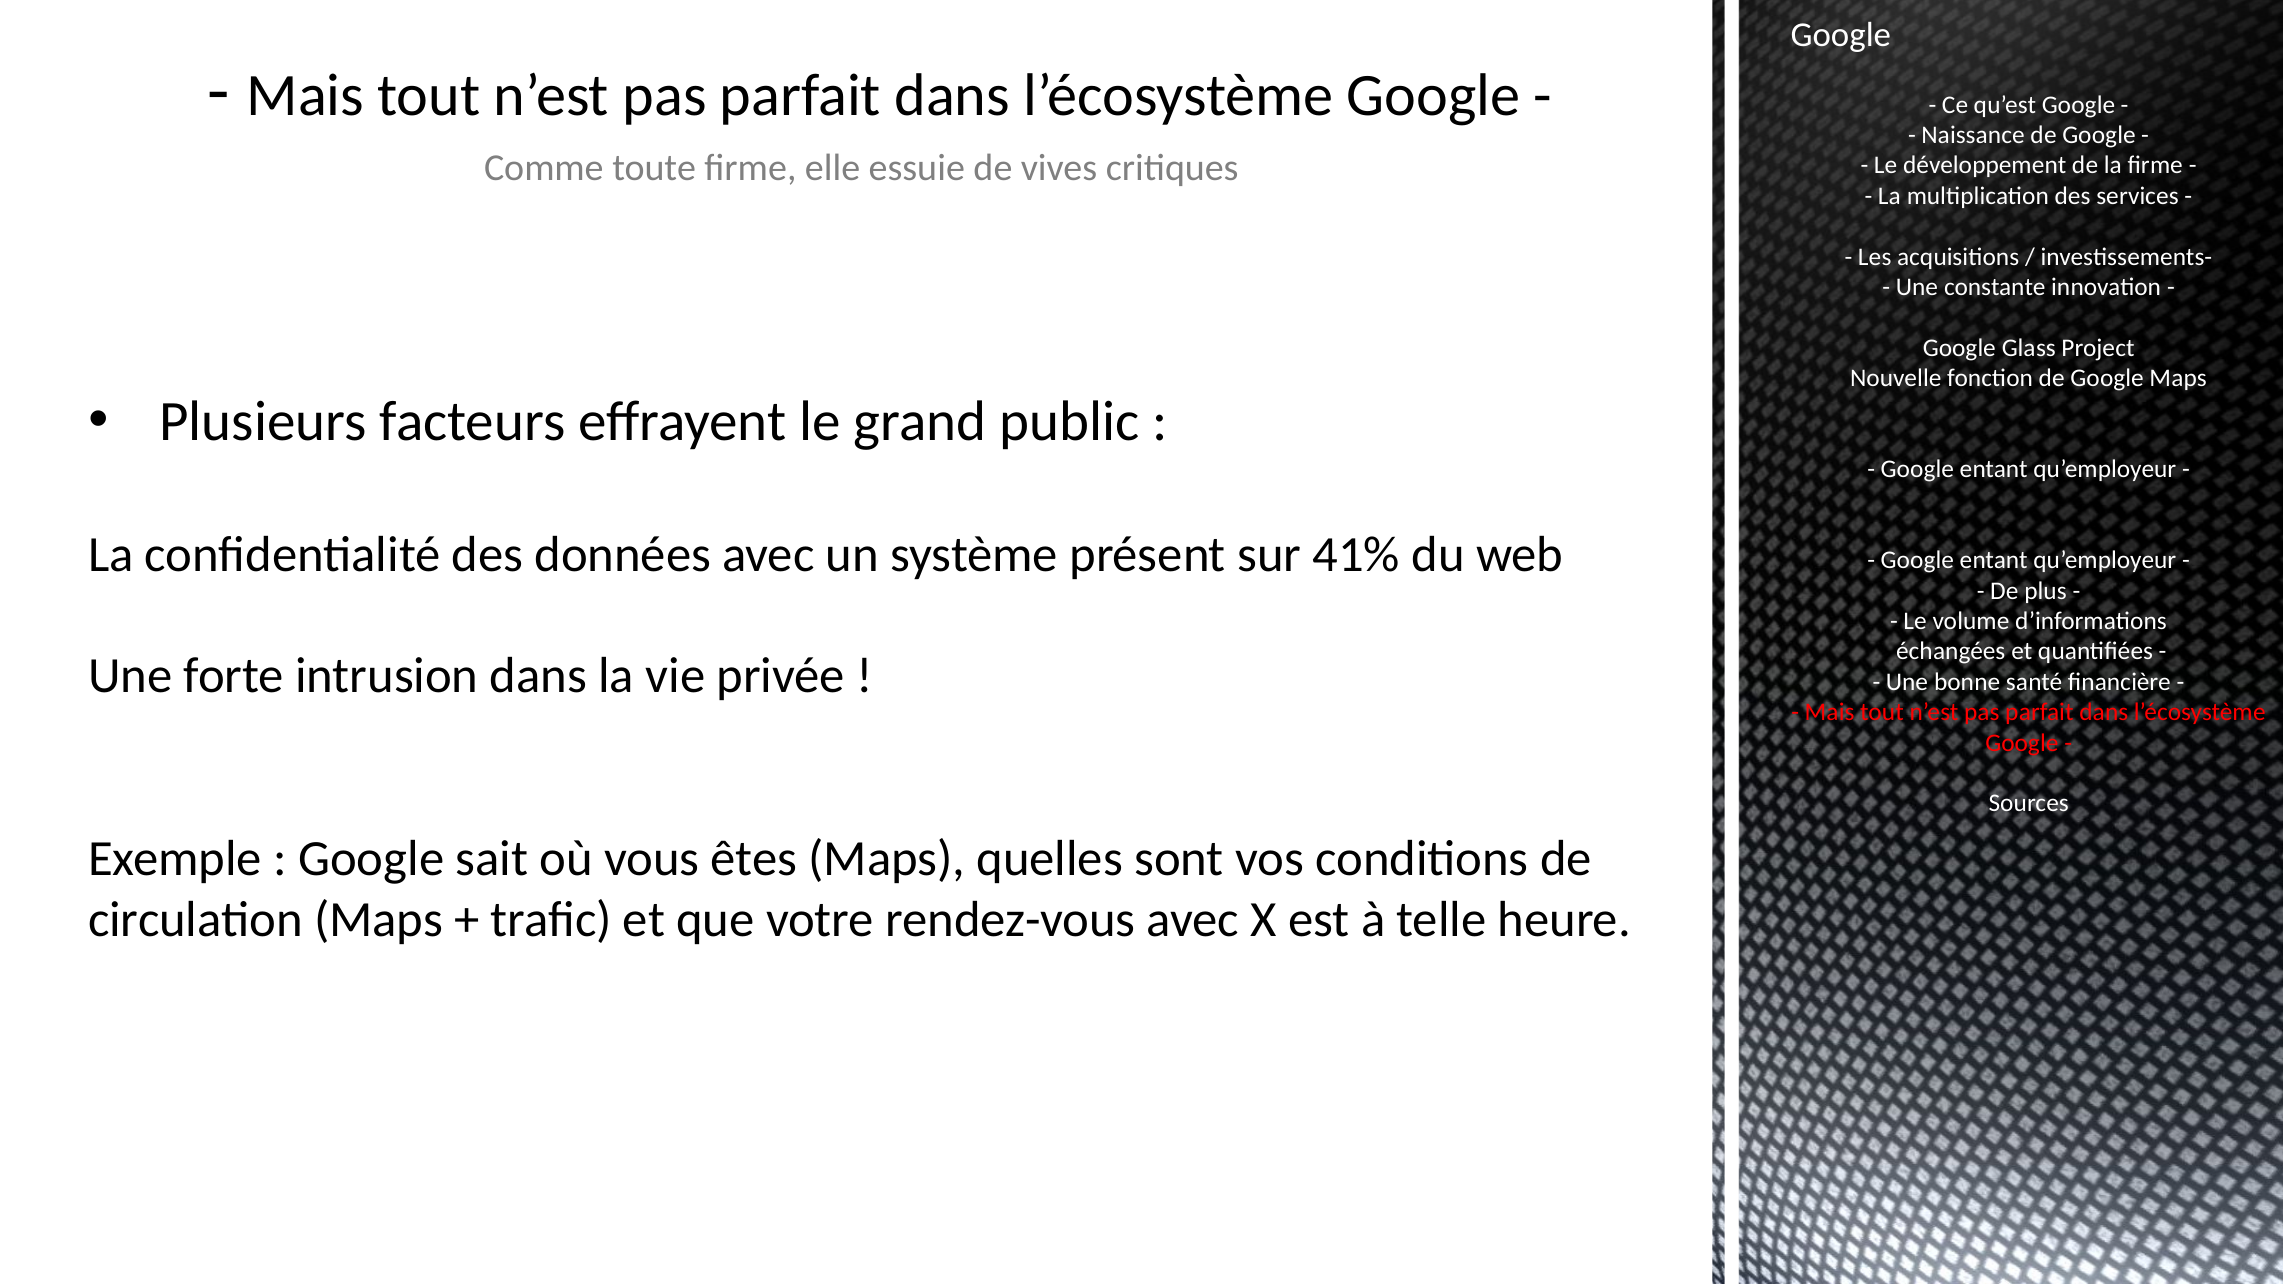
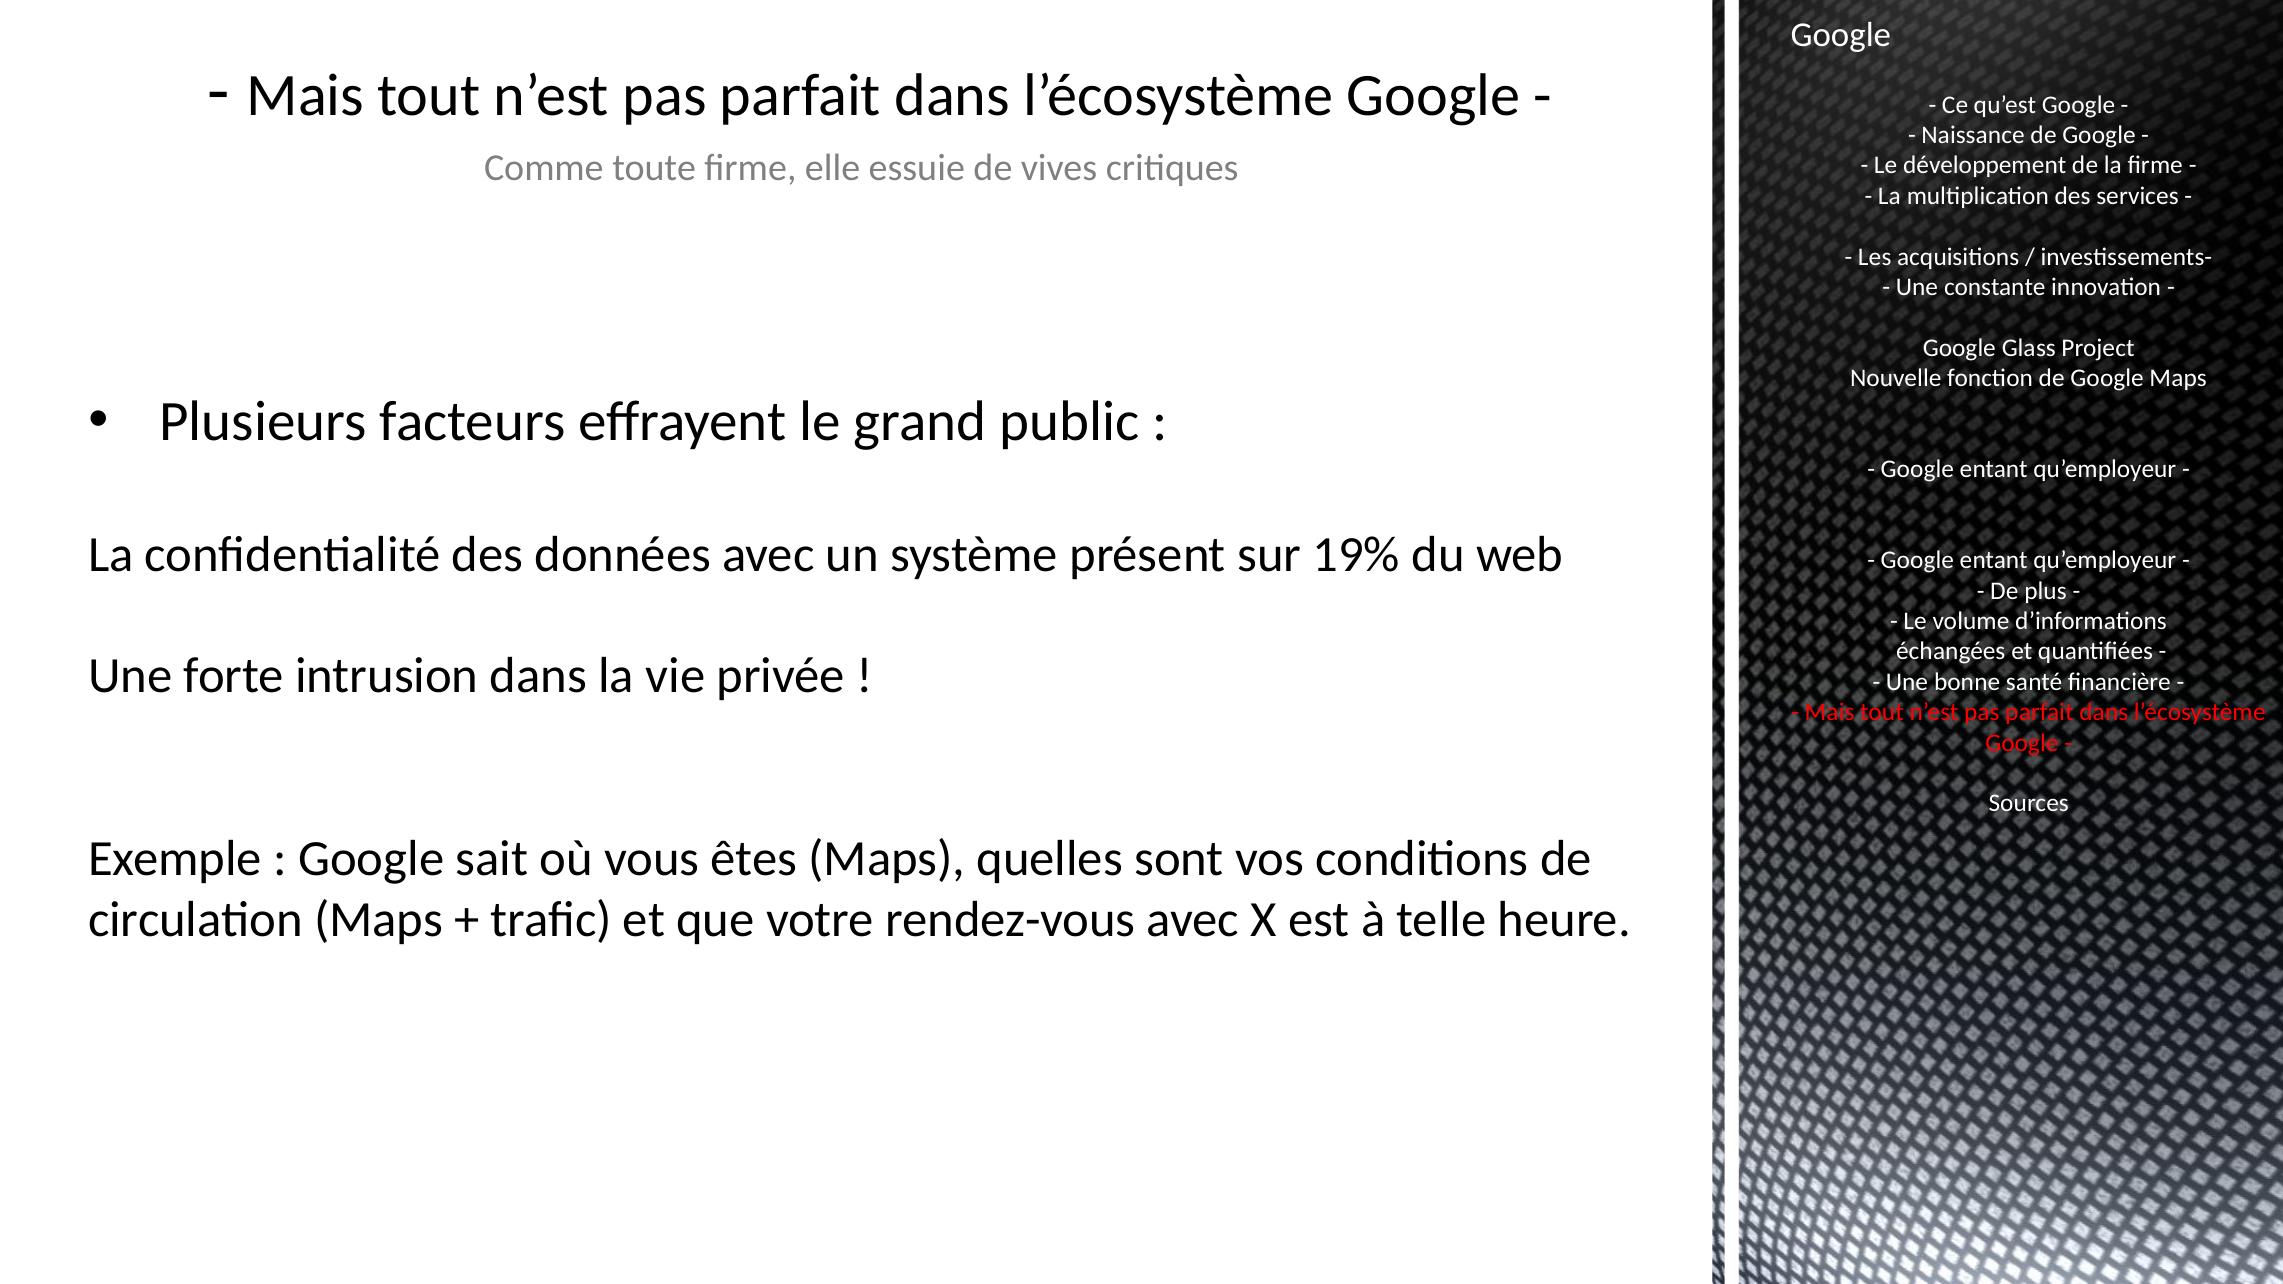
41%: 41% -> 19%
